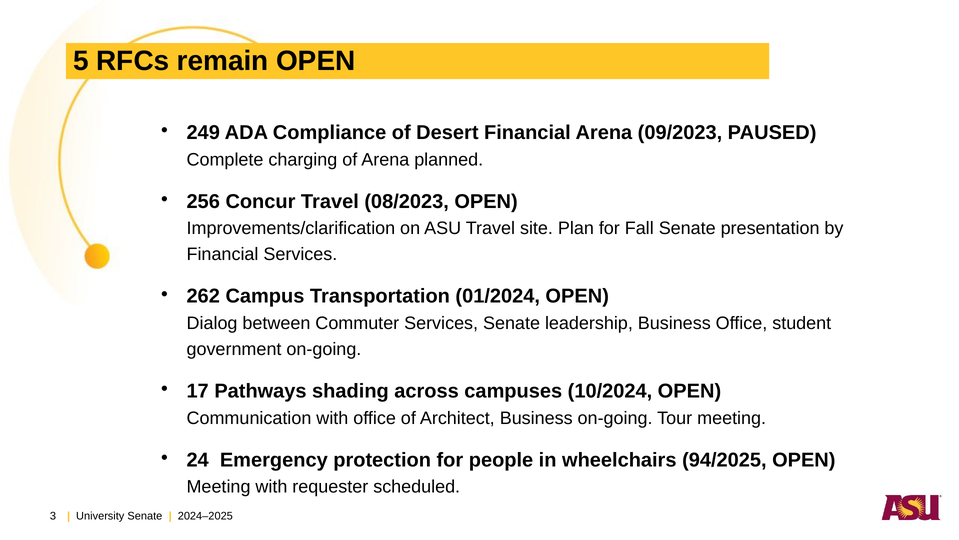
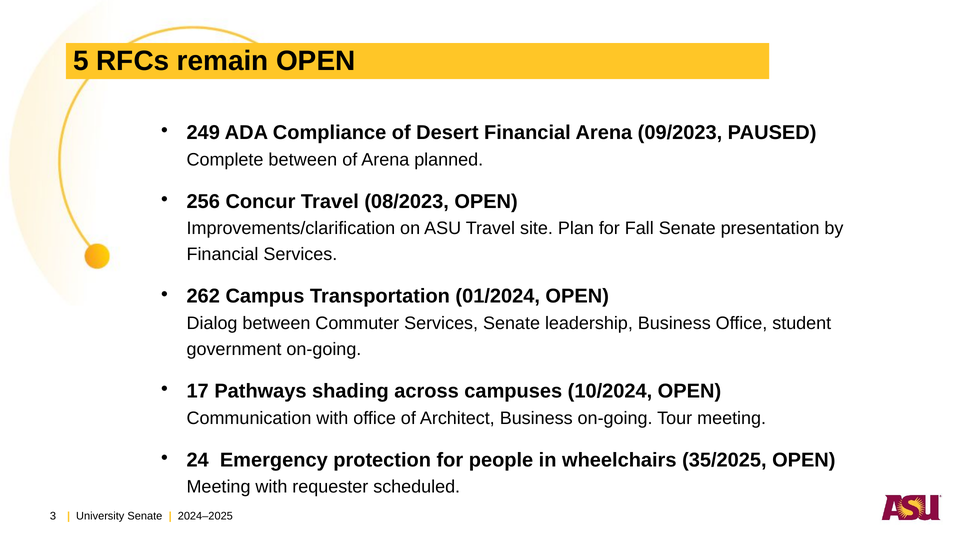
Complete charging: charging -> between
94/2025: 94/2025 -> 35/2025
